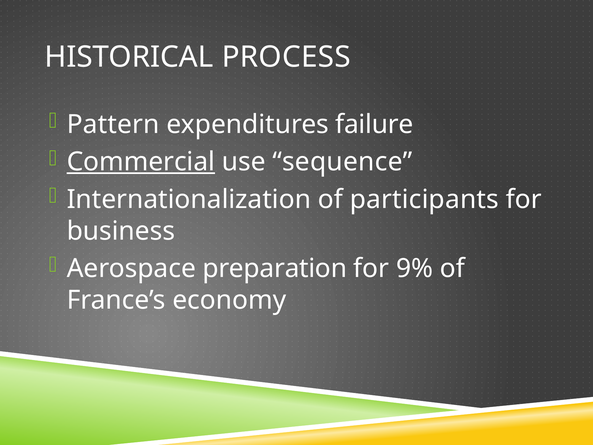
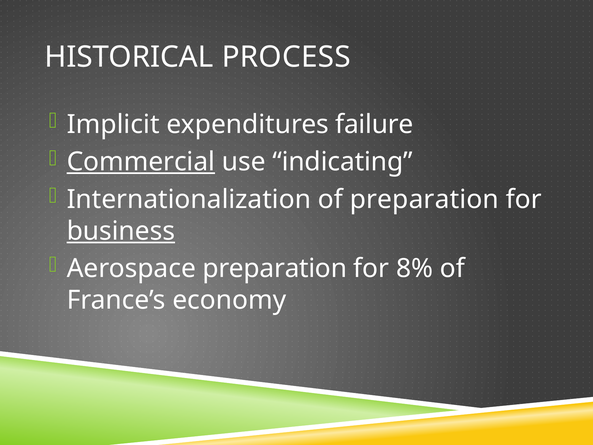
Pattern: Pattern -> Implicit
sequence: sequence -> indicating
of participants: participants -> preparation
business underline: none -> present
9%: 9% -> 8%
